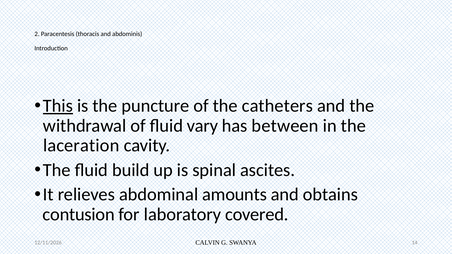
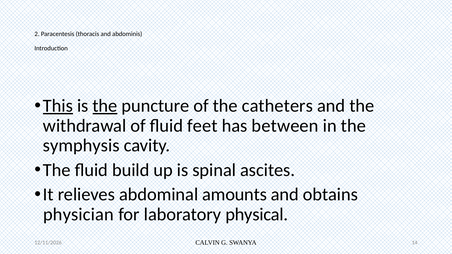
the at (105, 106) underline: none -> present
vary: vary -> feet
laceration: laceration -> symphysis
contusion: contusion -> physician
covered: covered -> physical
